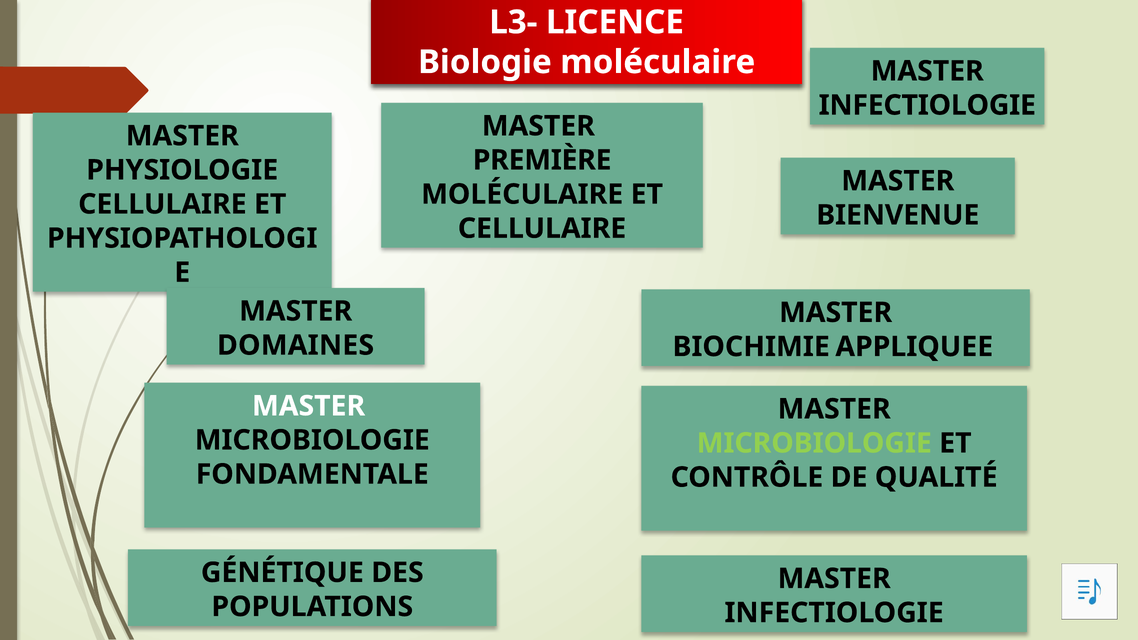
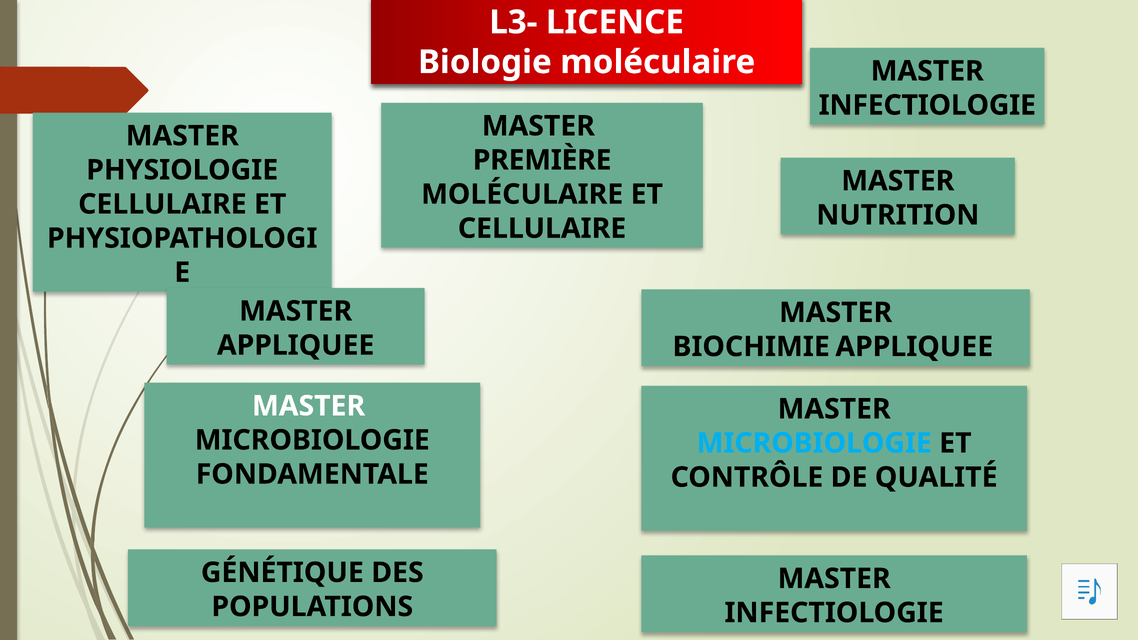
BIENVENUE: BIENVENUE -> NUTRITION
DOMAINES at (296, 345): DOMAINES -> APPLIQUEE
MICROBIOLOGIE at (814, 443) colour: light green -> light blue
